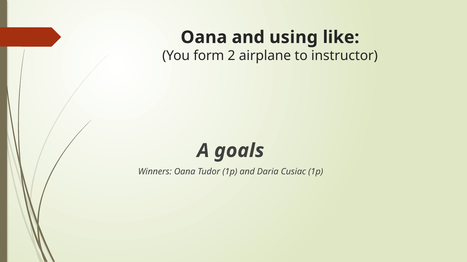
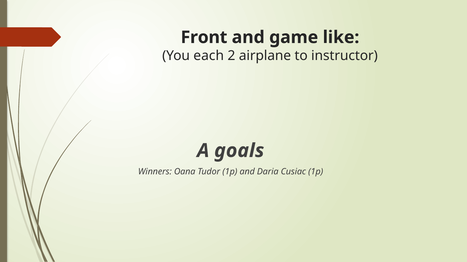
Oana at (204, 37): Oana -> Front
using: using -> game
form: form -> each
